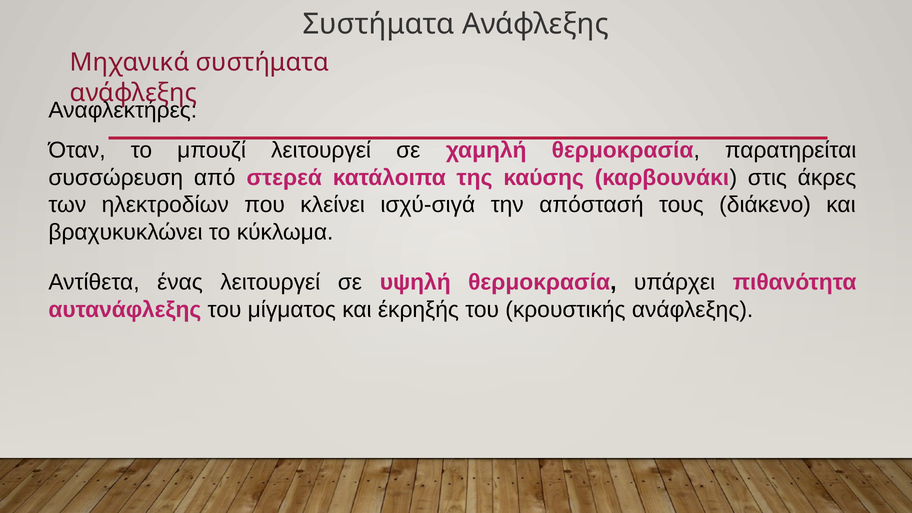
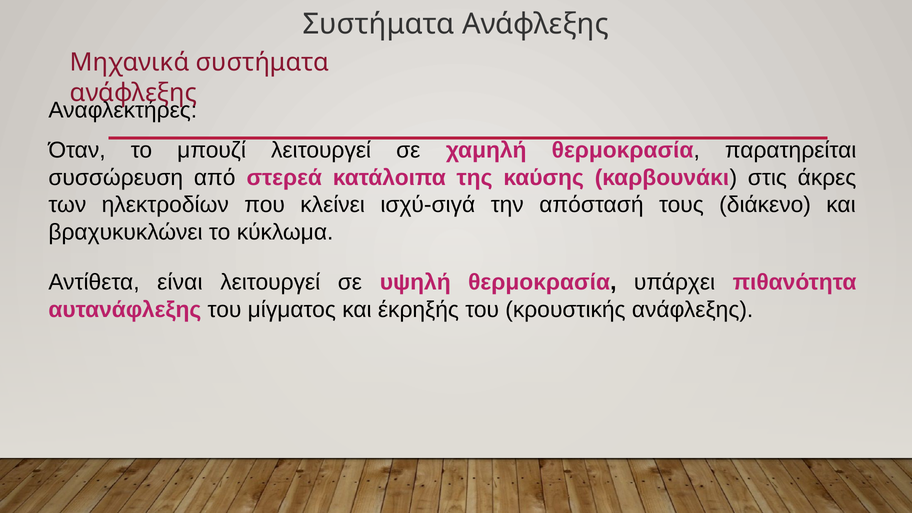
ένας: ένας -> είναι
